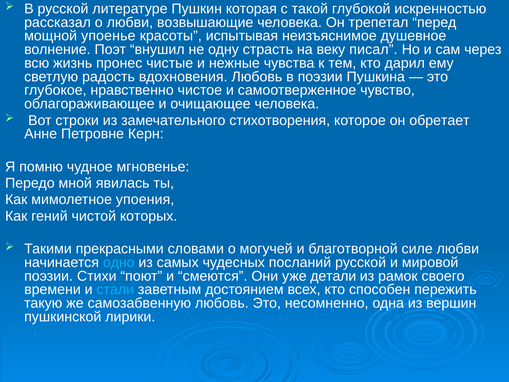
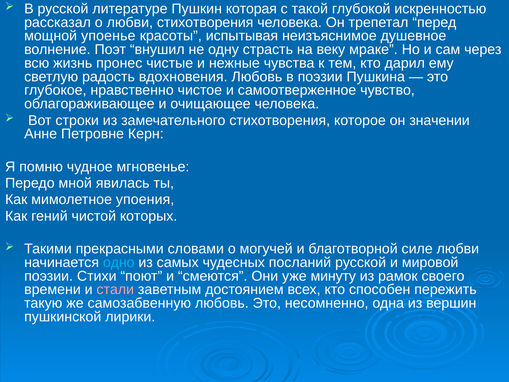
любви возвышающие: возвышающие -> стихотворения
писал: писал -> мраке
обретает: обретает -> значении
детали: детали -> минуту
стали colour: light blue -> pink
